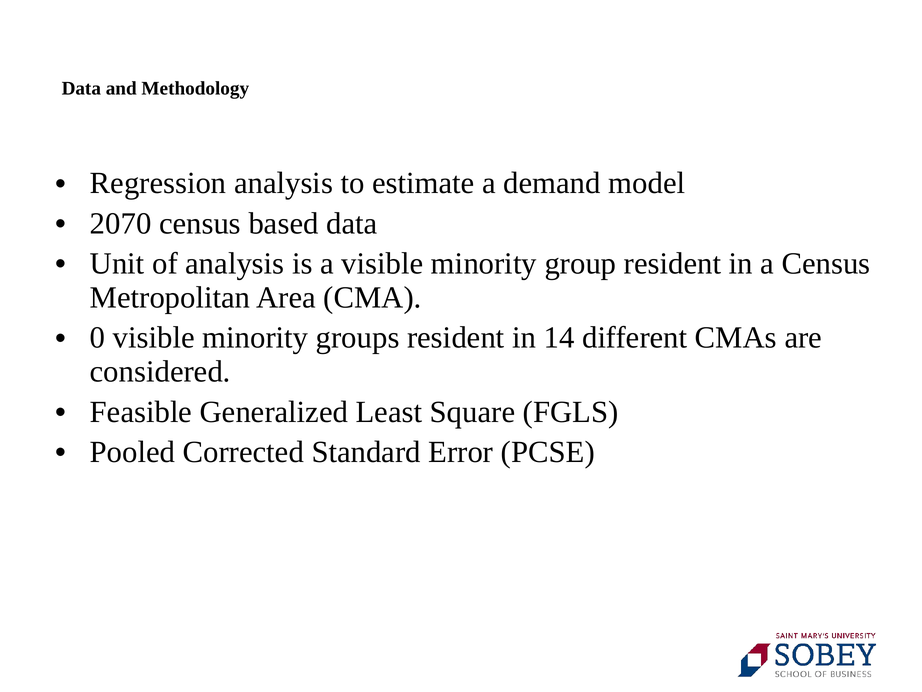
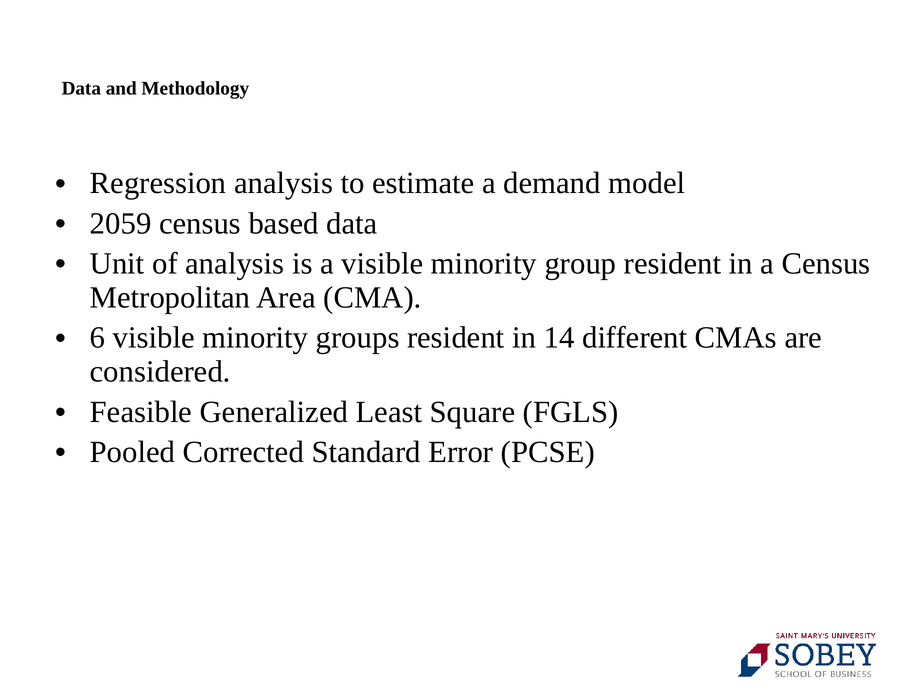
2070: 2070 -> 2059
0: 0 -> 6
